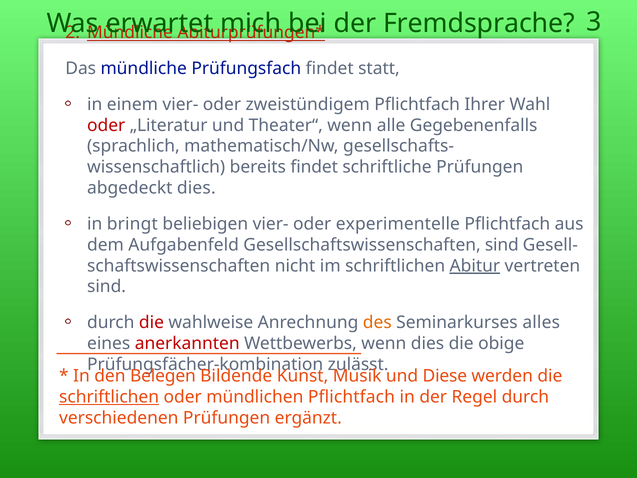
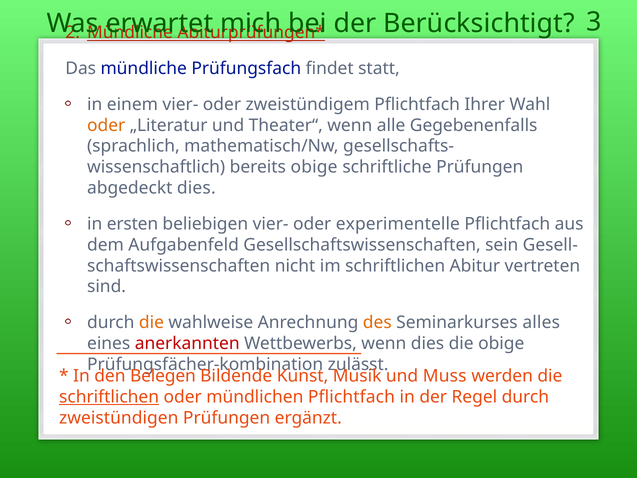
Fremdsprache: Fremdsprache -> Berücksichtigt
oder at (106, 125) colour: red -> orange
bereits findet: findet -> obige
bringt: bringt -> ersten
Gesellschaftswissenschaften sind: sind -> sein
Abitur underline: present -> none
die at (151, 322) colour: red -> orange
Diese: Diese -> Muss
verschiedenen: verschiedenen -> zweistündigen
